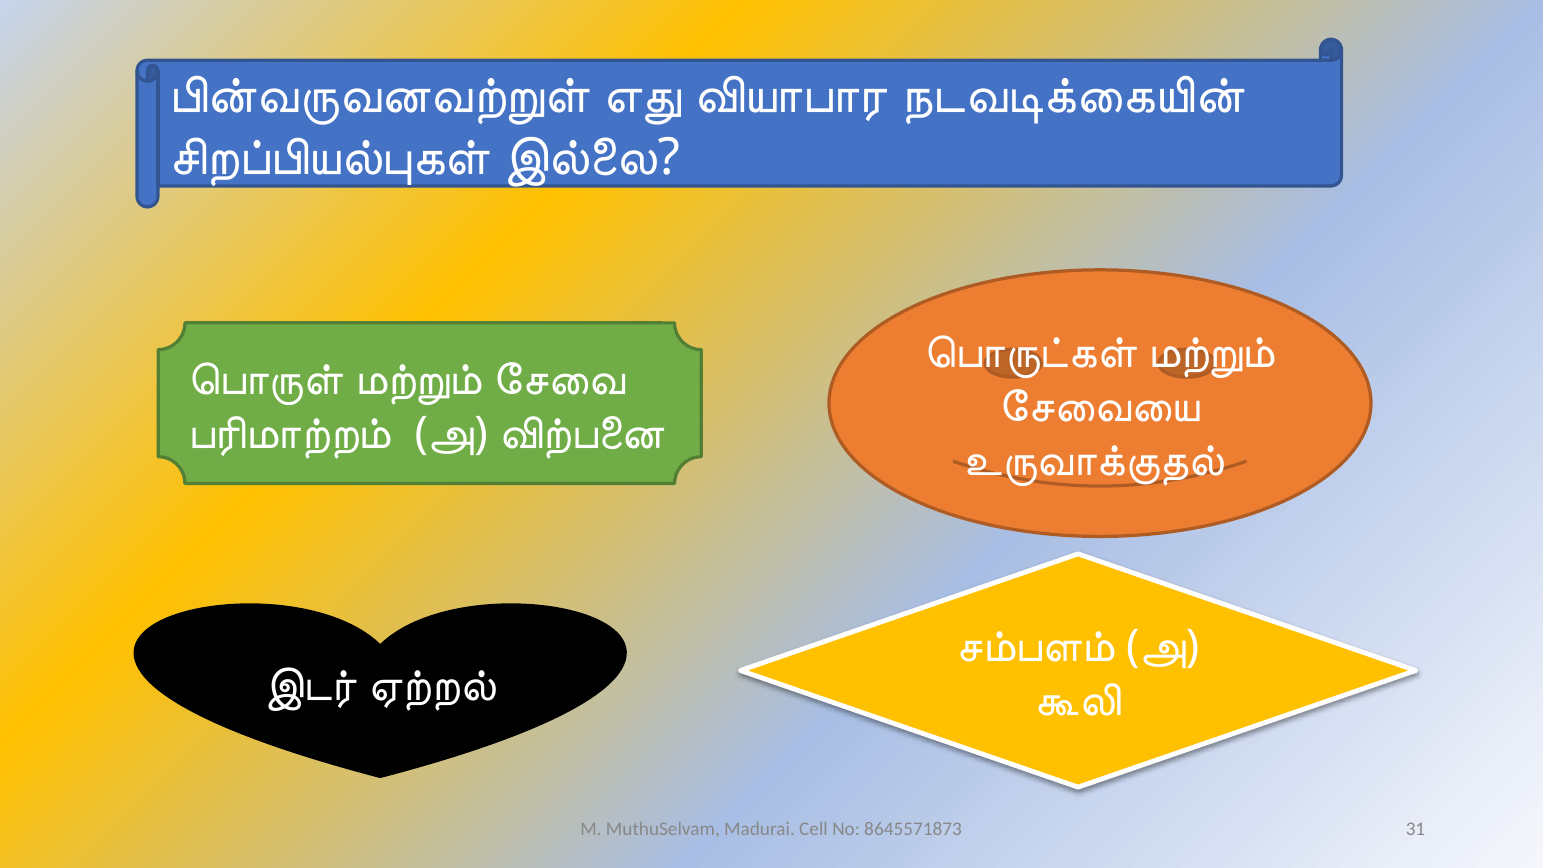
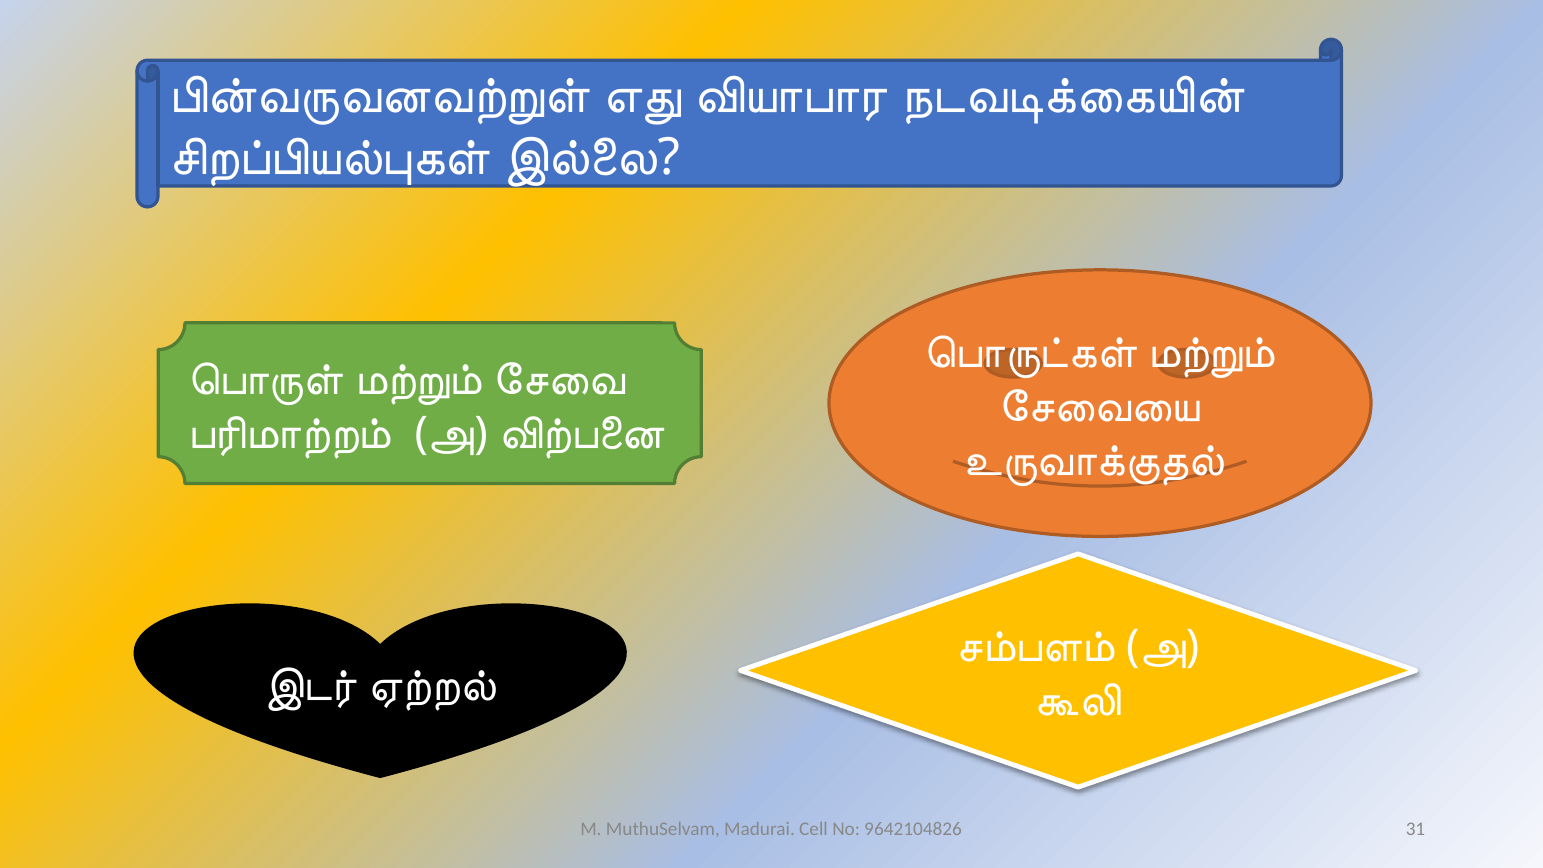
8645571873: 8645571873 -> 9642104826
